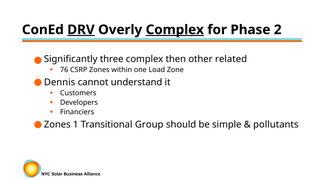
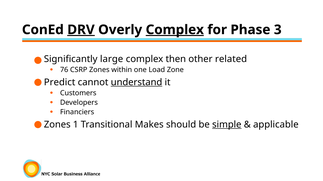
2: 2 -> 3
three: three -> large
Dennis: Dennis -> Predict
understand underline: none -> present
Group: Group -> Makes
simple underline: none -> present
pollutants: pollutants -> applicable
